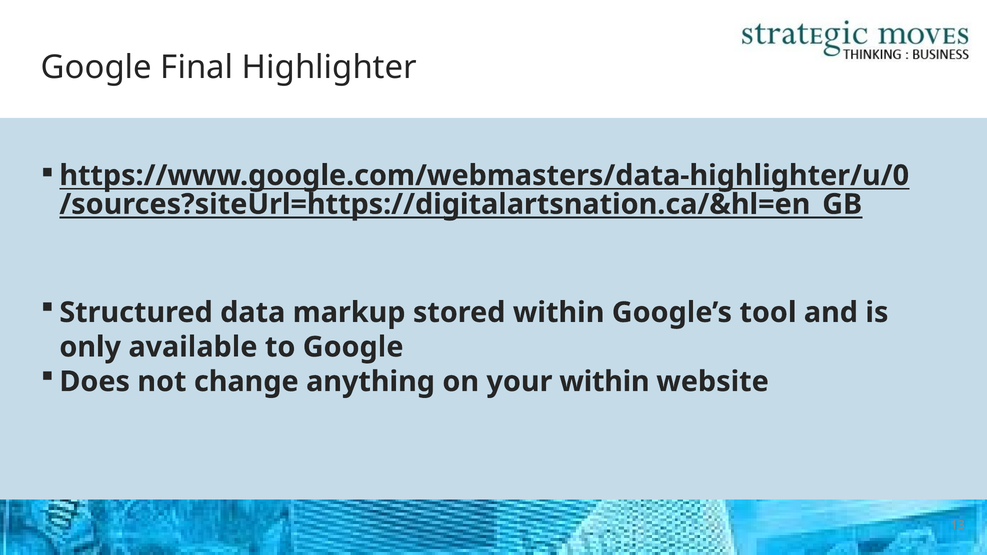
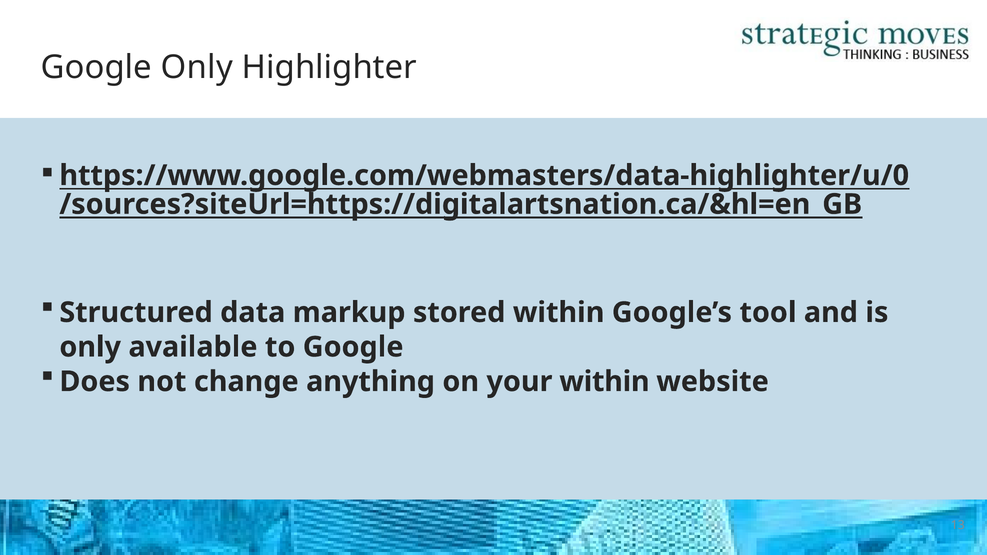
Google Final: Final -> Only
